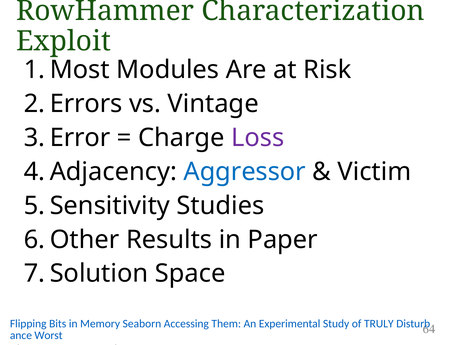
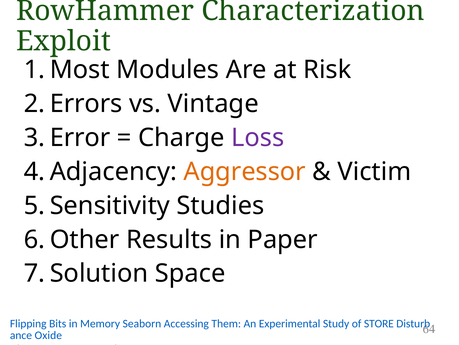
Aggressor colour: blue -> orange
TRULY: TRULY -> STORE
Worst: Worst -> Oxide
